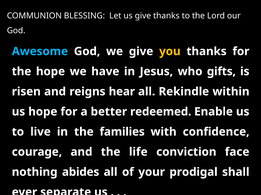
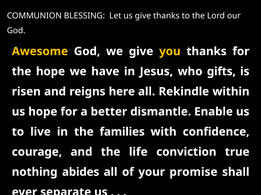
Awesome colour: light blue -> yellow
hear: hear -> here
redeemed: redeemed -> dismantle
face: face -> true
prodigal: prodigal -> promise
